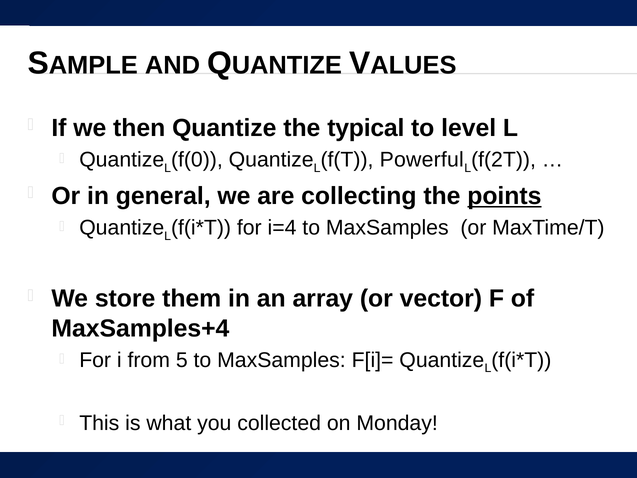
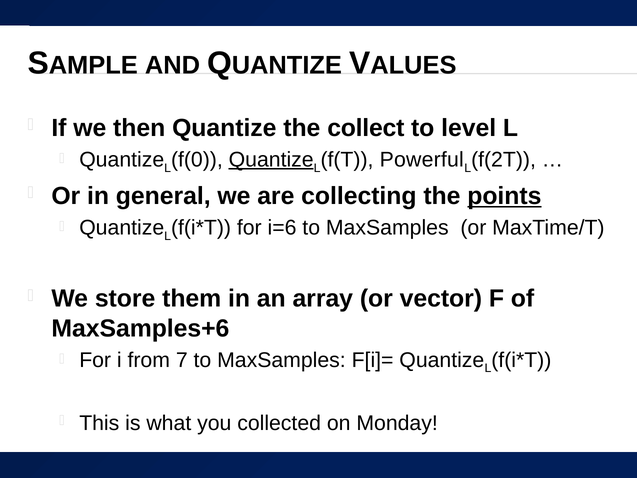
typical: typical -> collect
Quantize at (271, 160) underline: none -> present
i=4: i=4 -> i=6
MaxSamples+4: MaxSamples+4 -> MaxSamples+6
5: 5 -> 7
